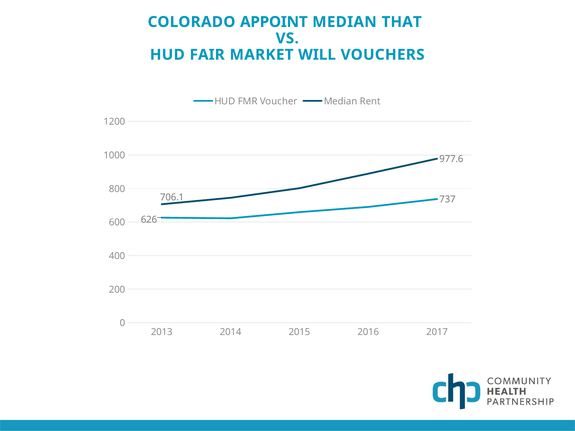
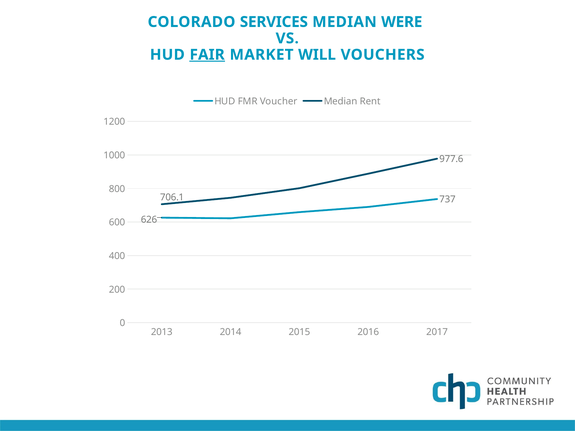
APPOINT: APPOINT -> SERVICES
THAT: THAT -> WERE
FAIR underline: none -> present
